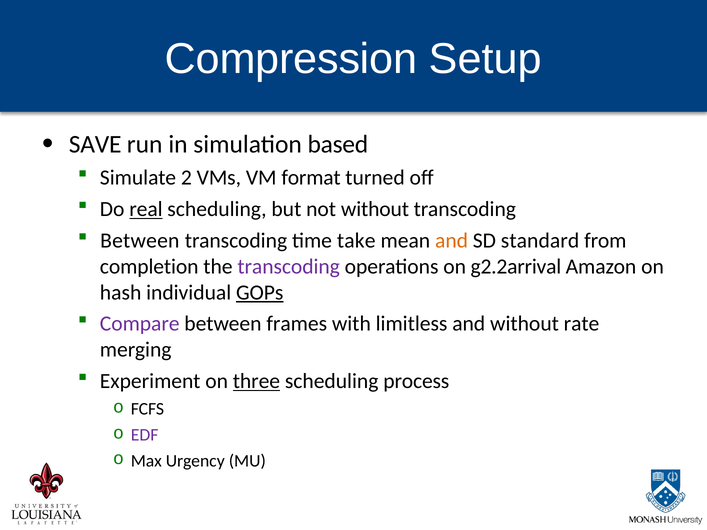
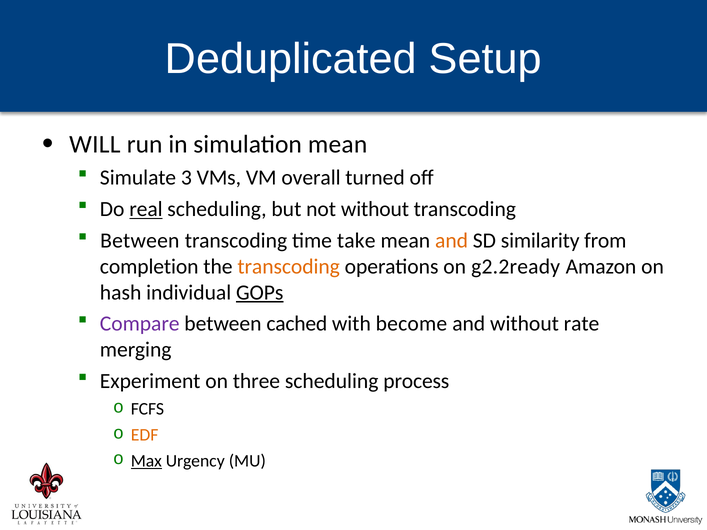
Compression: Compression -> Deduplicated
SAVE: SAVE -> WILL
simulation based: based -> mean
2: 2 -> 3
format: format -> overall
standard: standard -> similarity
transcoding at (289, 267) colour: purple -> orange
g2.2arrival: g2.2arrival -> g2.2ready
frames: frames -> cached
limitless: limitless -> become
three underline: present -> none
EDF colour: purple -> orange
Max underline: none -> present
